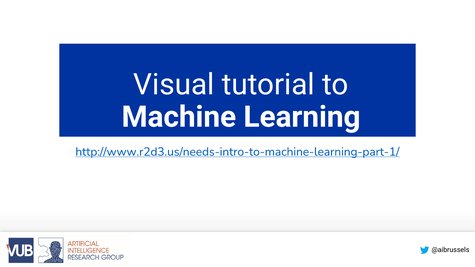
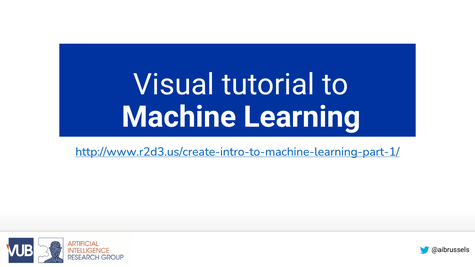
http://www.r2d3.us/needs-intro-to-machine-learning-part-1/: http://www.r2d3.us/needs-intro-to-machine-learning-part-1/ -> http://www.r2d3.us/create-intro-to-machine-learning-part-1/
